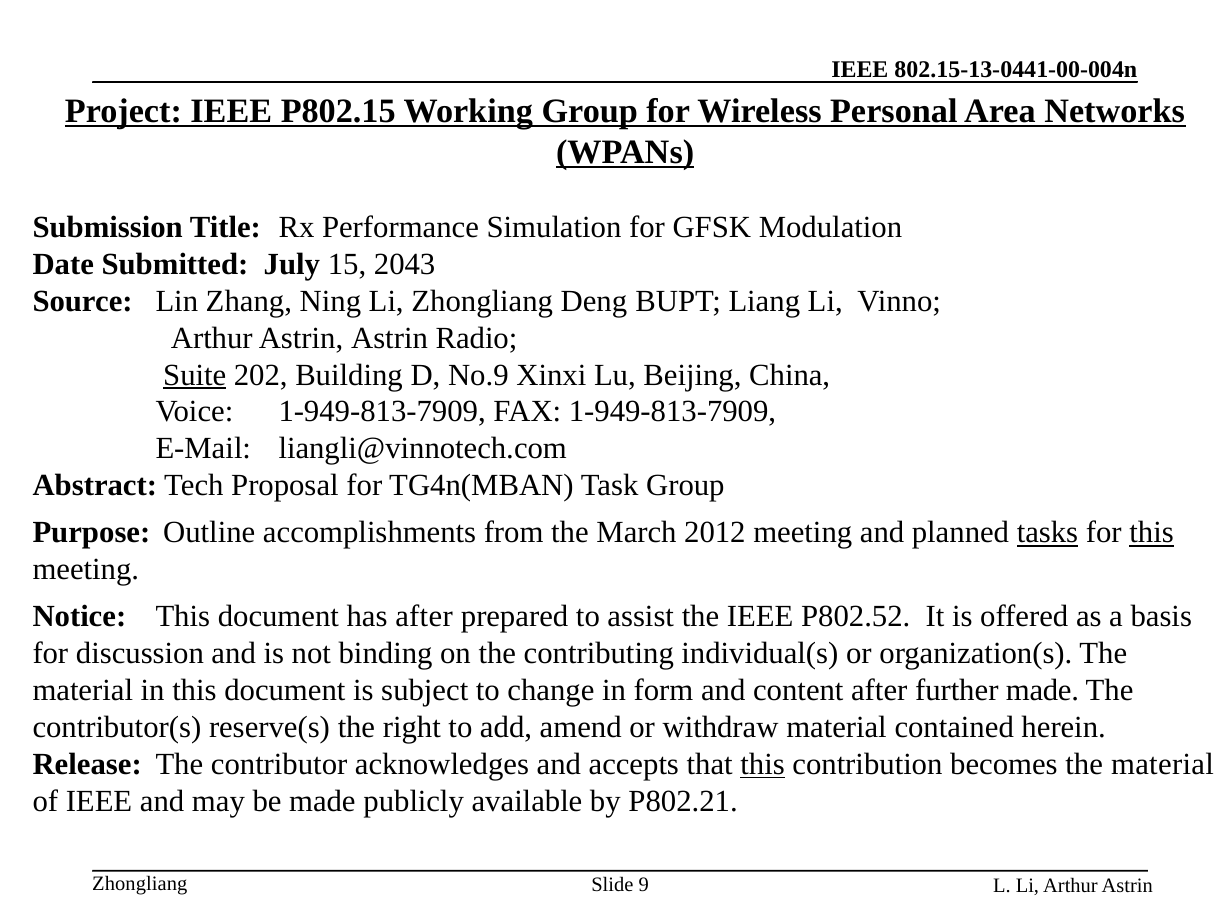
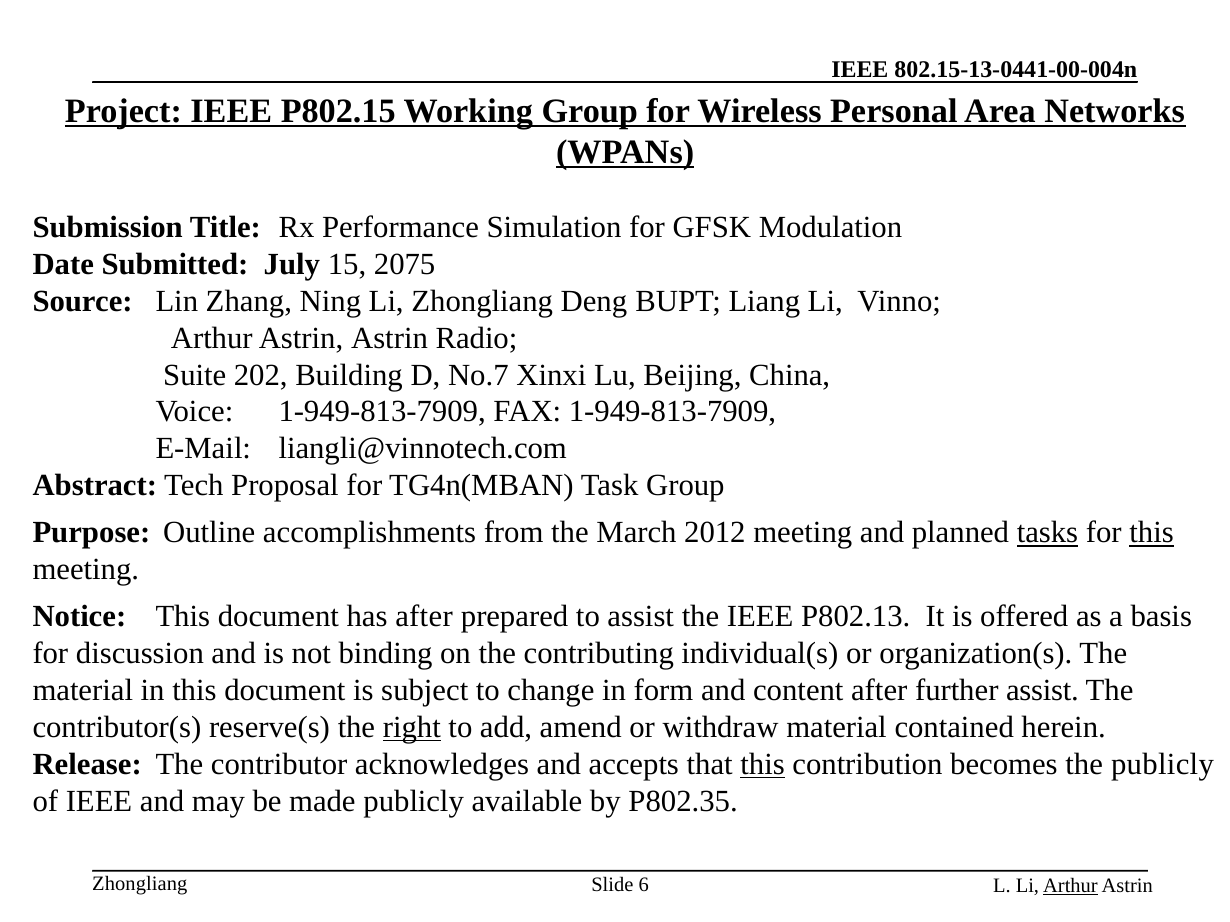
2043: 2043 -> 2075
Suite underline: present -> none
No.9: No.9 -> No.7
P802.52: P802.52 -> P802.13
further made: made -> assist
right underline: none -> present
becomes the material: material -> publicly
P802.21: P802.21 -> P802.35
Arthur at (1070, 887) underline: none -> present
9: 9 -> 6
